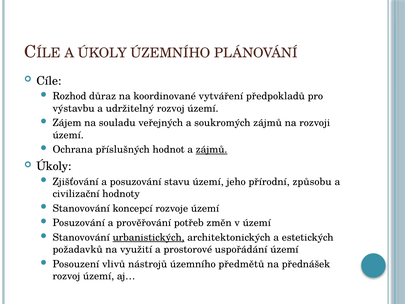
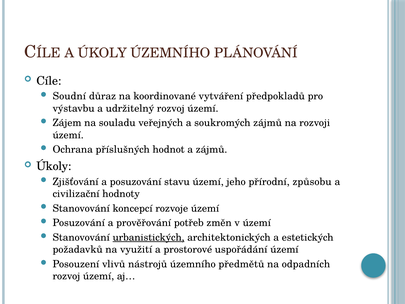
Rozhod: Rozhod -> Soudní
zájmů at (212, 150) underline: present -> none
přednášek: přednášek -> odpadních
